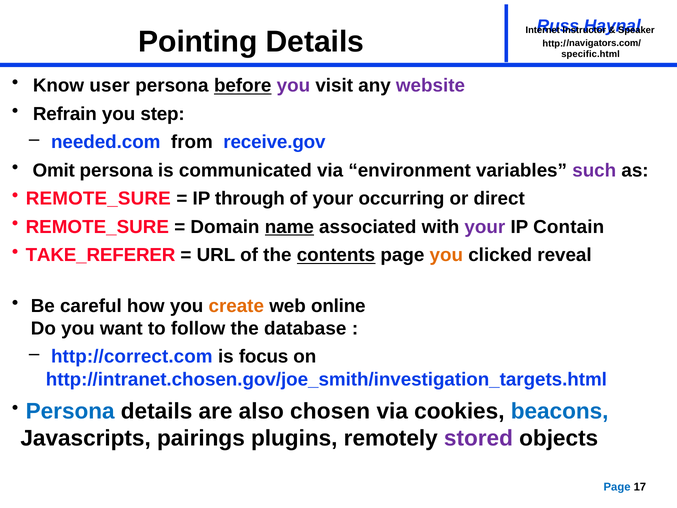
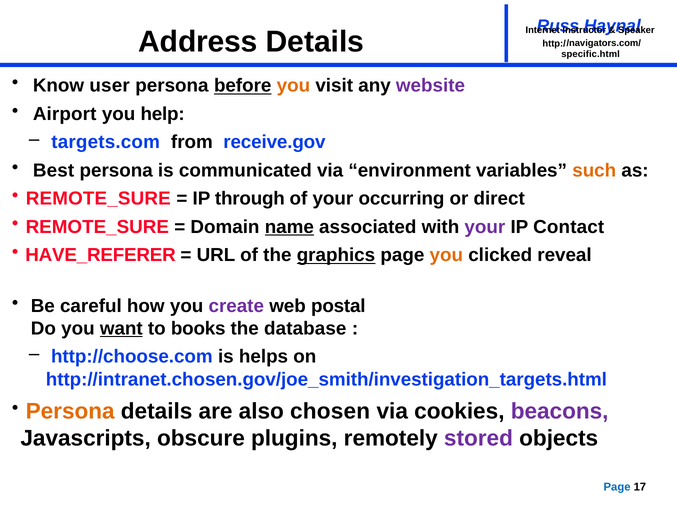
Pointing: Pointing -> Address
you at (293, 86) colour: purple -> orange
Refrain: Refrain -> Airport
step: step -> help
needed.com: needed.com -> targets.com
Omit: Omit -> Best
such colour: purple -> orange
Contain: Contain -> Contact
TAKE_REFERER: TAKE_REFERER -> HAVE_REFERER
contents: contents -> graphics
create colour: orange -> purple
online: online -> postal
want underline: none -> present
follow: follow -> books
http://correct.com: http://correct.com -> http://choose.com
focus: focus -> helps
Persona at (70, 411) colour: blue -> orange
beacons colour: blue -> purple
pairings: pairings -> obscure
